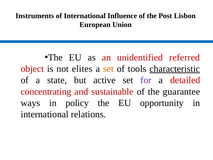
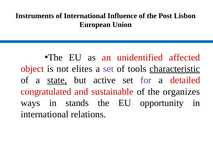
referred: referred -> affected
set at (108, 69) colour: orange -> purple
state underline: none -> present
concentrating: concentrating -> congratulated
guarantee: guarantee -> organizes
policy: policy -> stands
